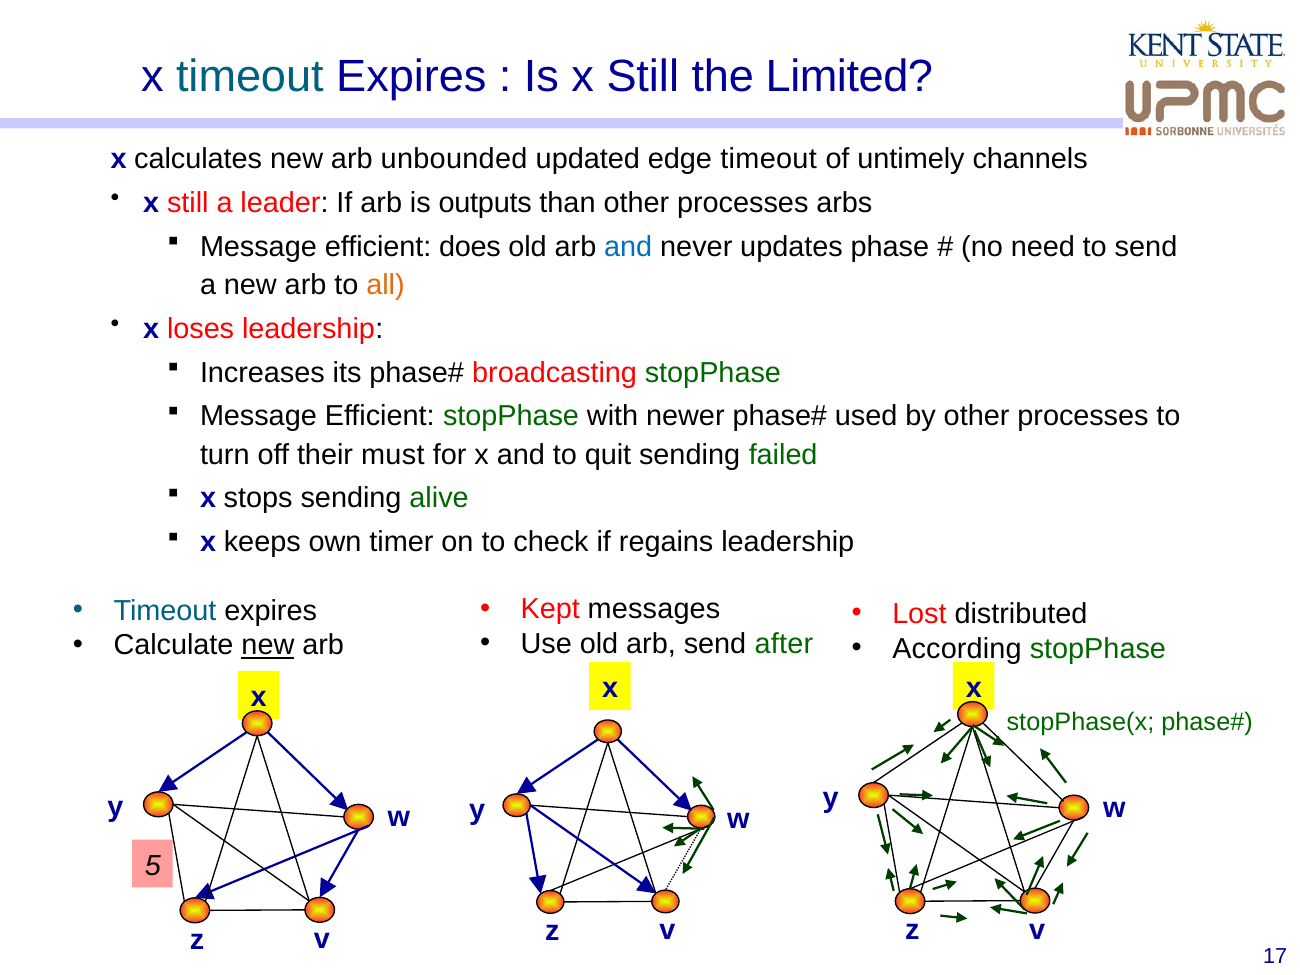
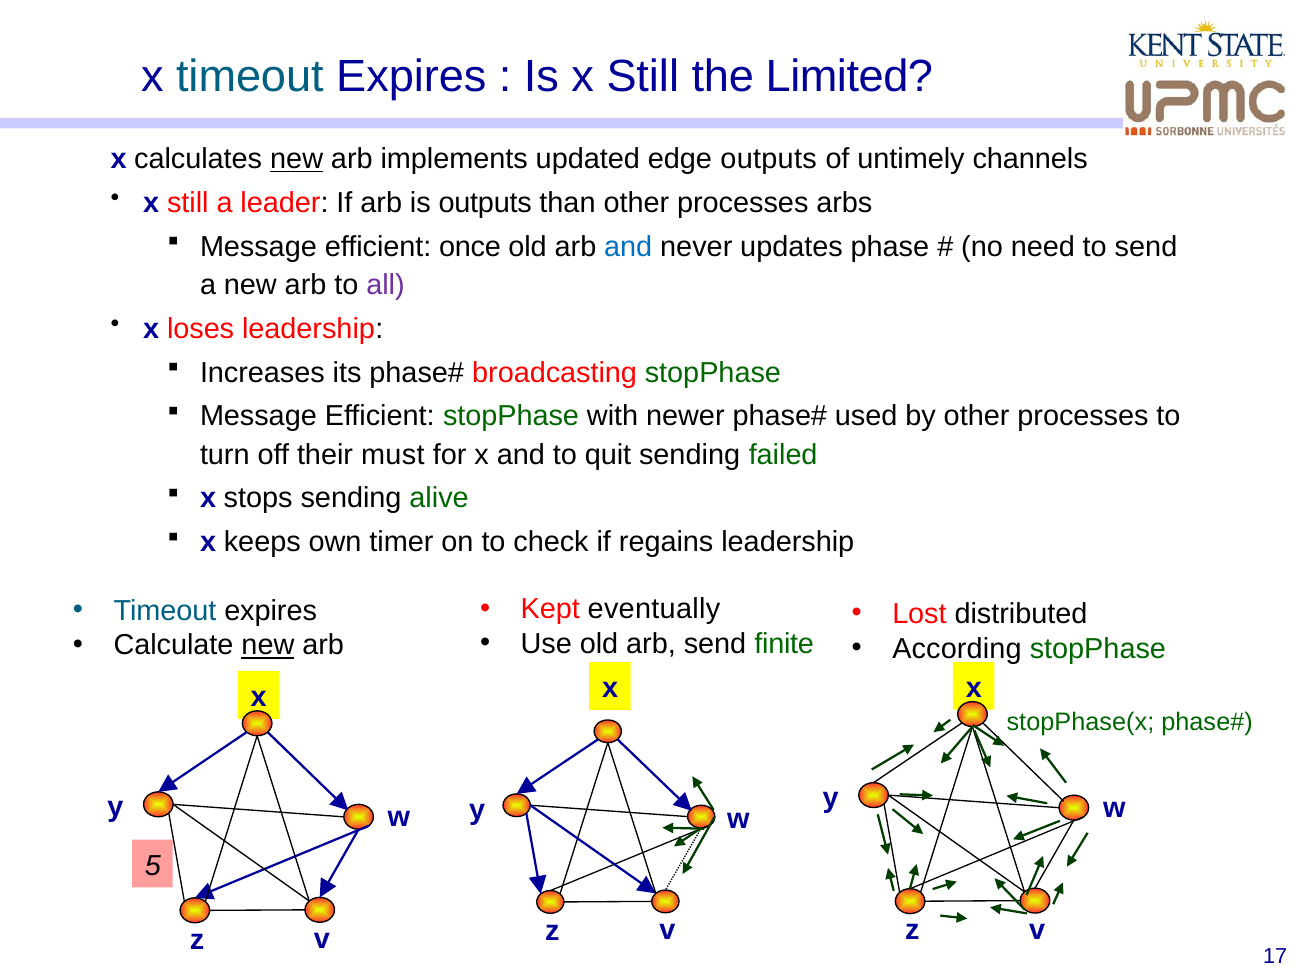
new at (297, 159) underline: none -> present
unbounded: unbounded -> implements
edge timeout: timeout -> outputs
does: does -> once
all colour: orange -> purple
messages: messages -> eventually
after: after -> finite
